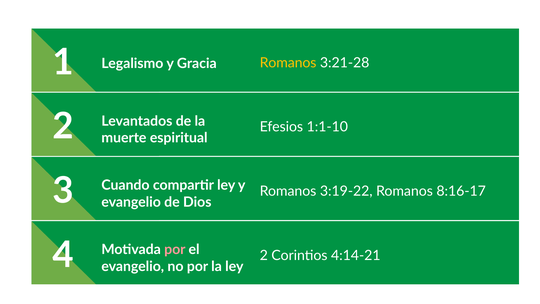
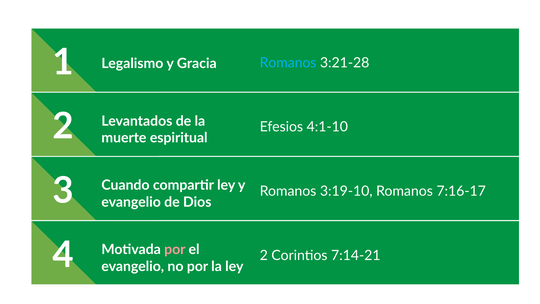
Romanos at (288, 63) colour: yellow -> light blue
1:1-10: 1:1-10 -> 4:1-10
3:19-22: 3:19-22 -> 3:19-10
8:16-17: 8:16-17 -> 7:16-17
4:14-21: 4:14-21 -> 7:14-21
